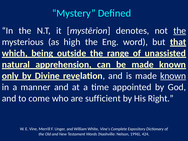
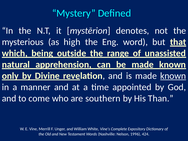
the at (180, 31) underline: present -> none
sufficient: sufficient -> southern
Right: Right -> Than
